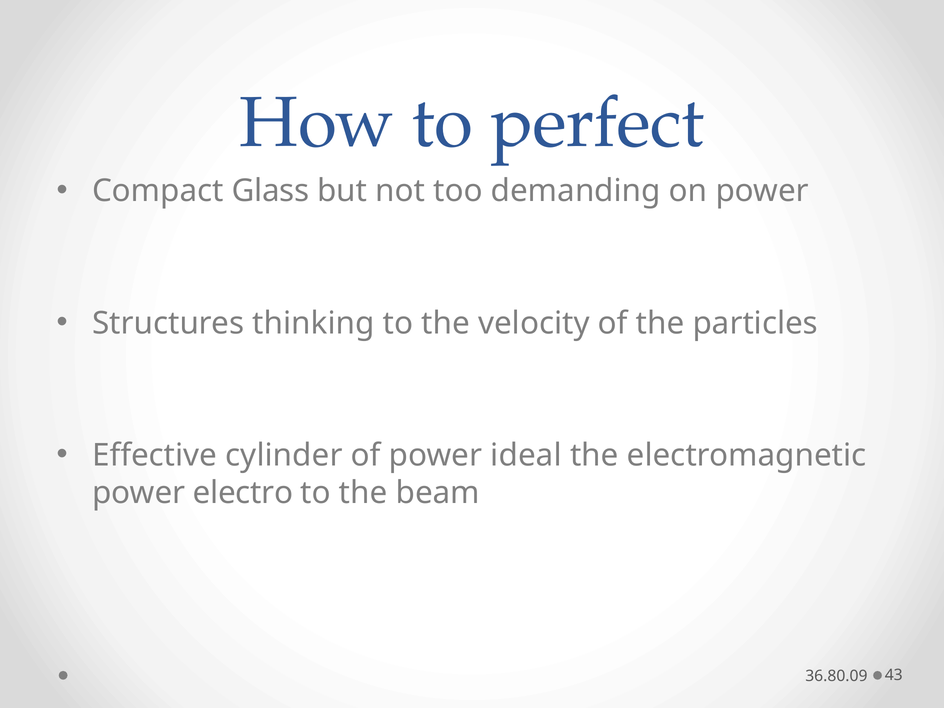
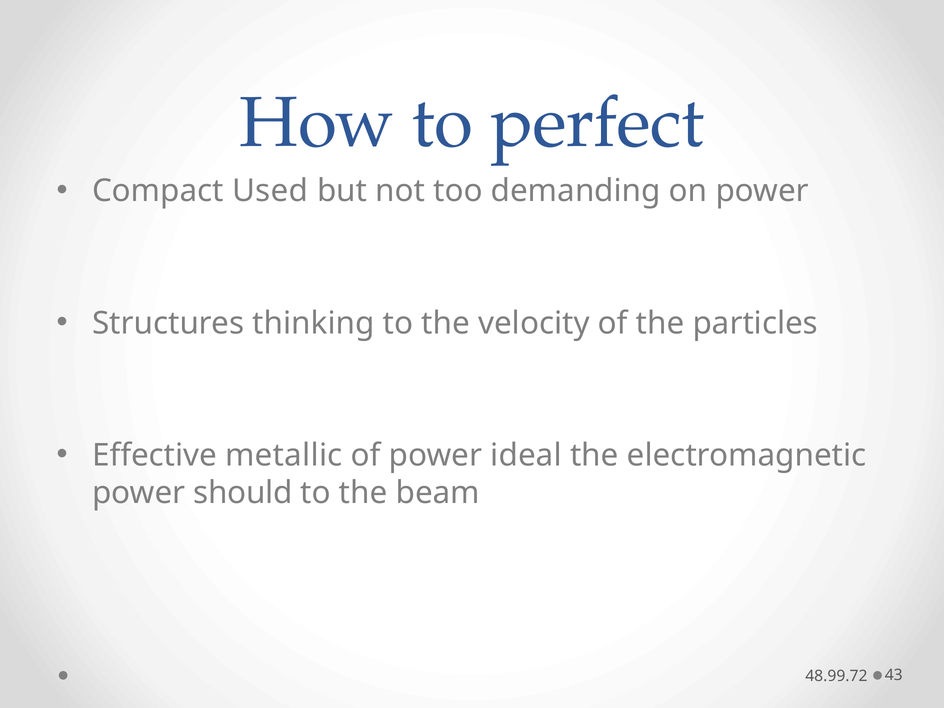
Glass: Glass -> Used
cylinder: cylinder -> metallic
electro: electro -> should
36.80.09: 36.80.09 -> 48.99.72
